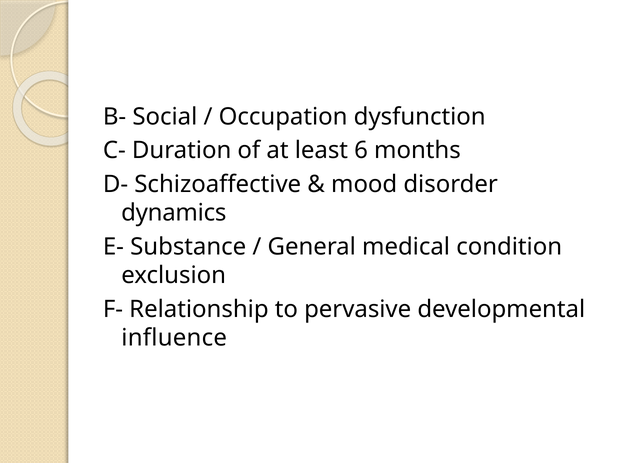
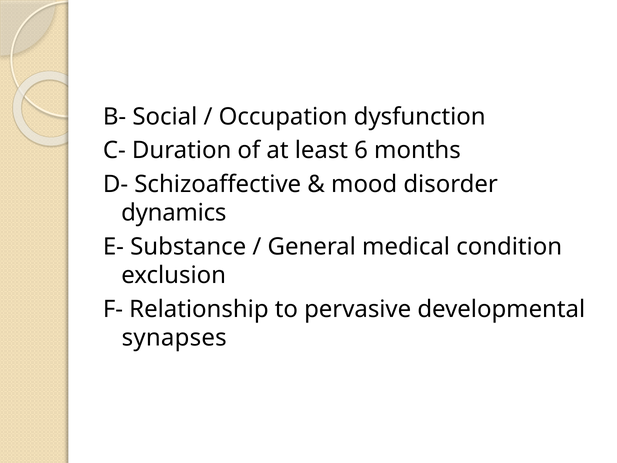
influence: influence -> synapses
